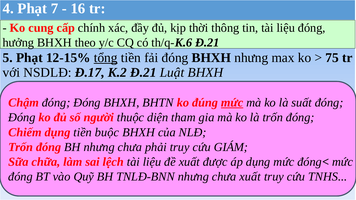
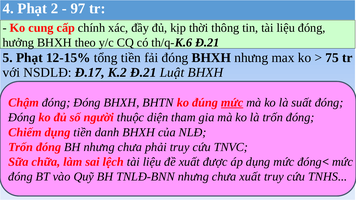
7: 7 -> 2
16: 16 -> 97
tổng underline: present -> none
buộc: buộc -> danh
GIÁM: GIÁM -> TNVC
